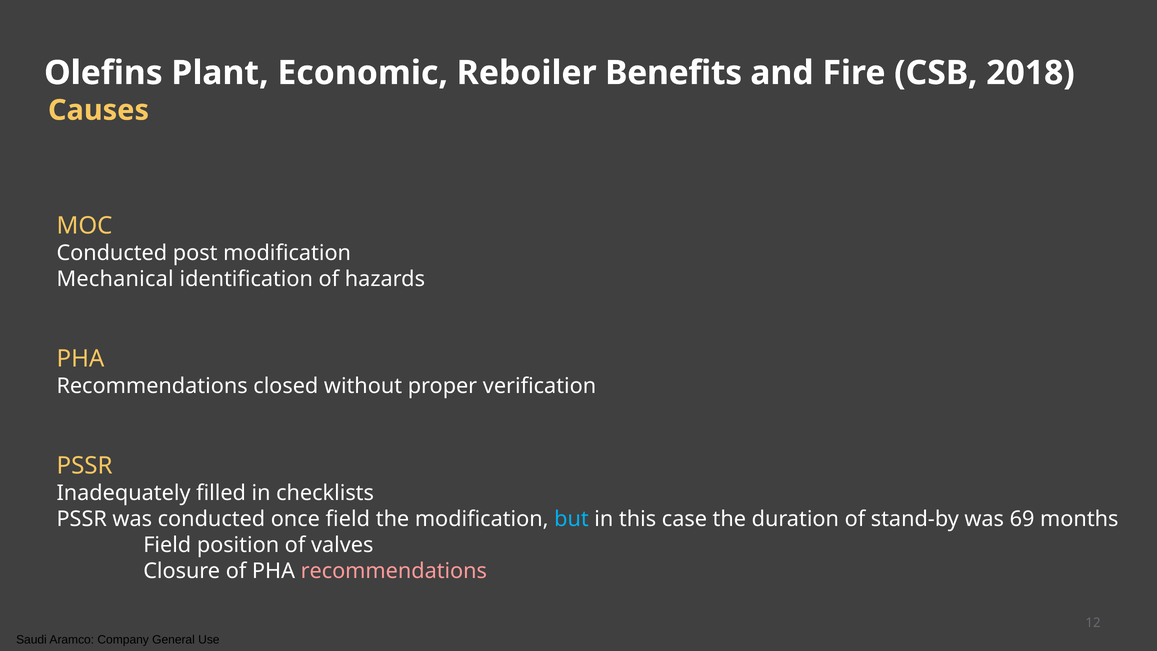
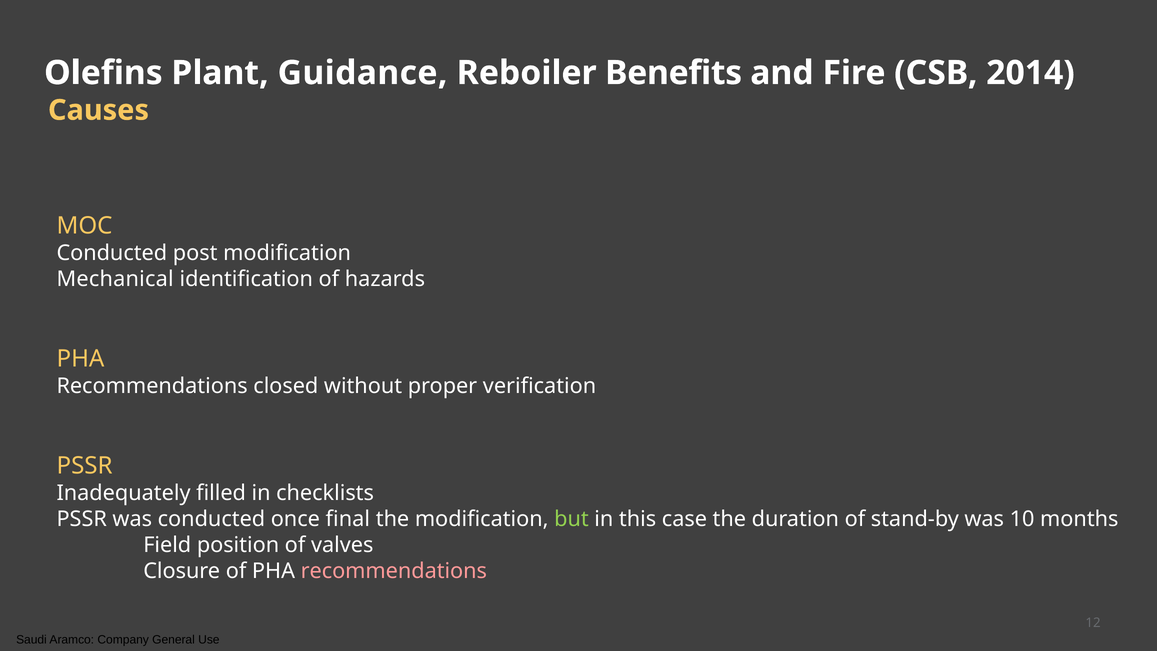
Economic: Economic -> Guidance
2018: 2018 -> 2014
once field: field -> final
but colour: light blue -> light green
69: 69 -> 10
